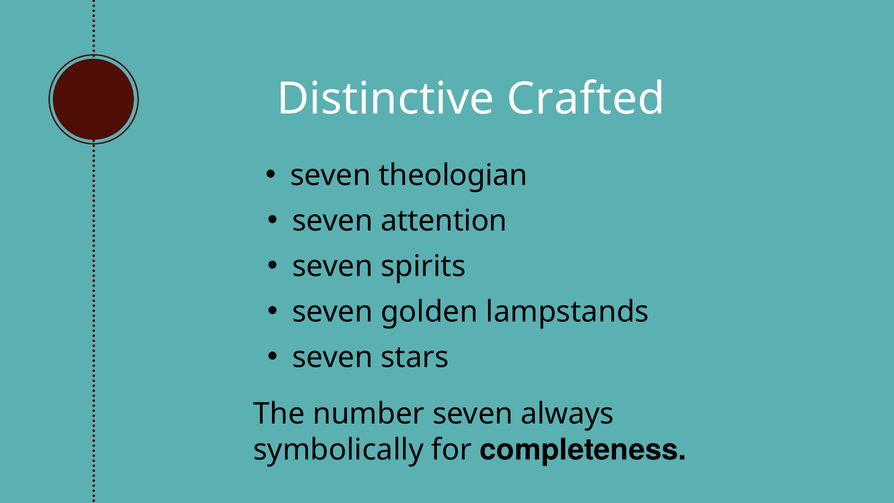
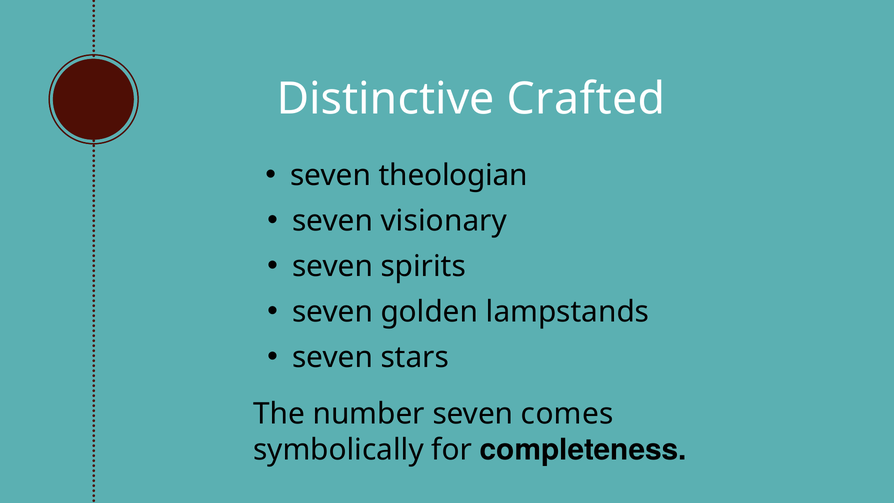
attention: attention -> visionary
always: always -> comes
